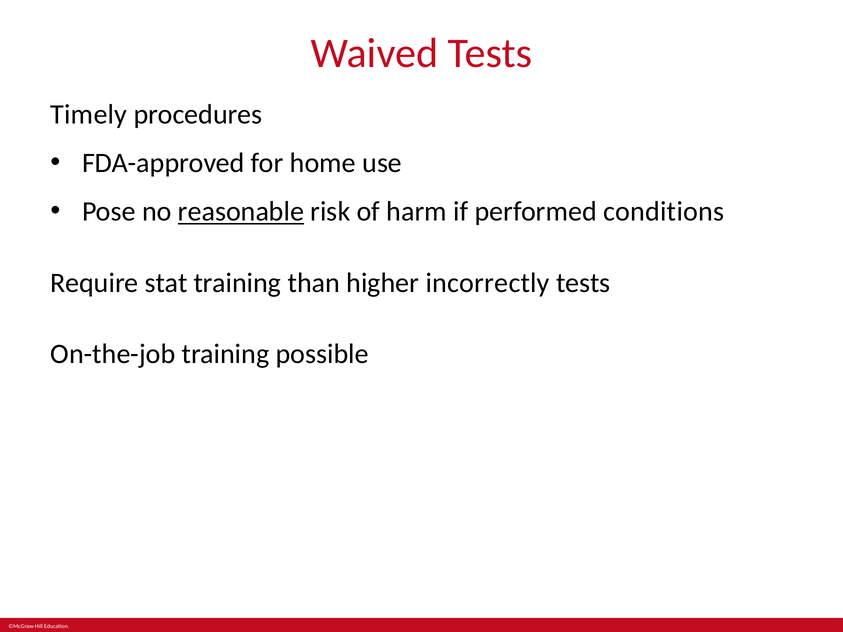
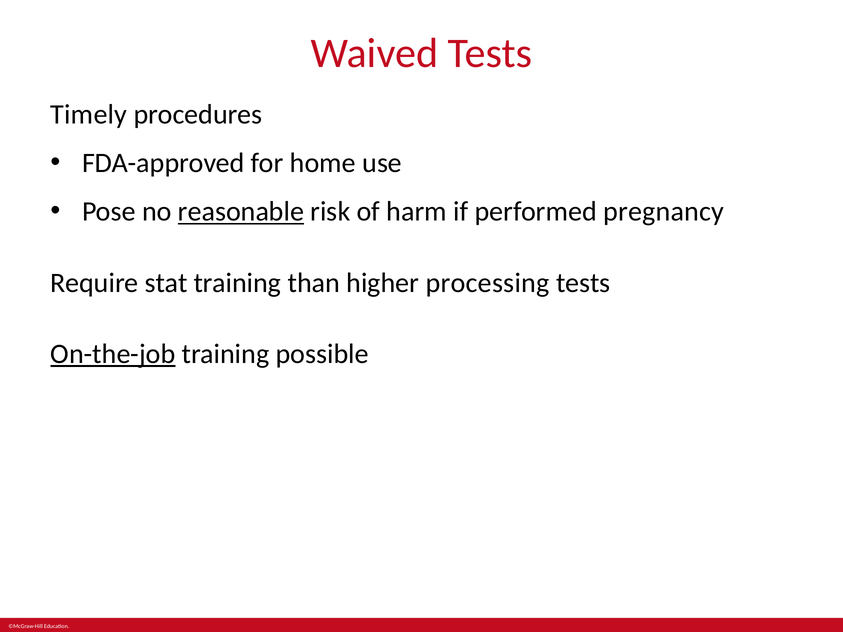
conditions: conditions -> pregnancy
incorrectly: incorrectly -> processing
On-the-job underline: none -> present
